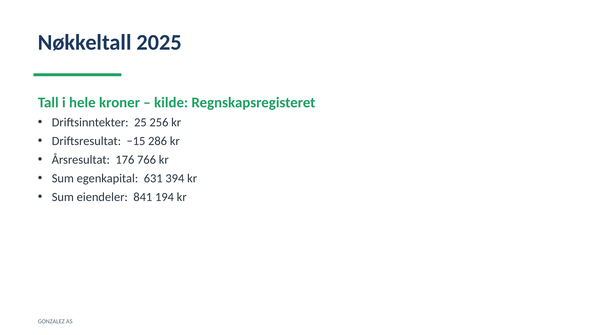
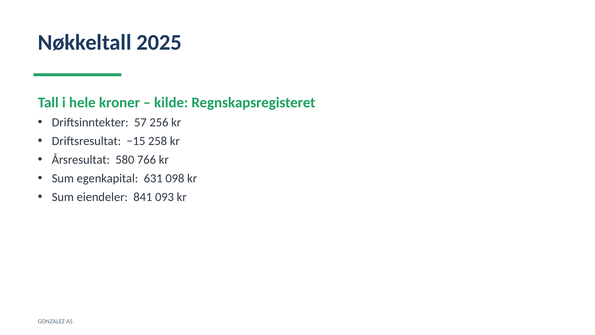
25: 25 -> 57
286: 286 -> 258
176: 176 -> 580
394: 394 -> 098
194: 194 -> 093
